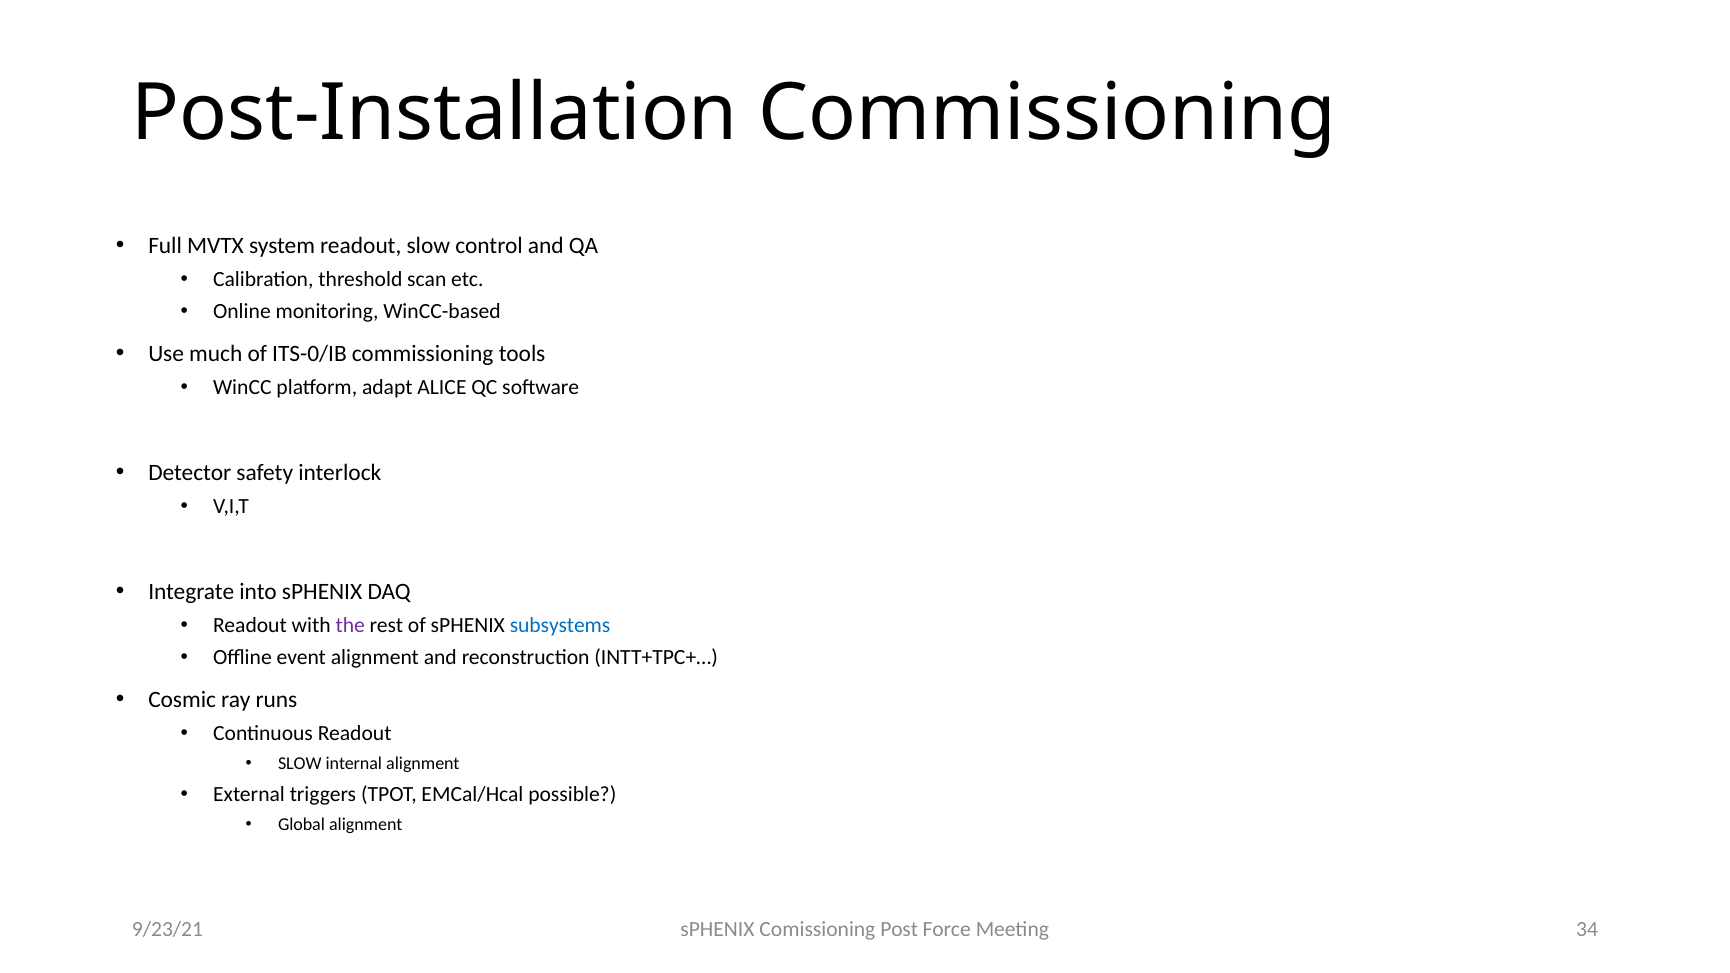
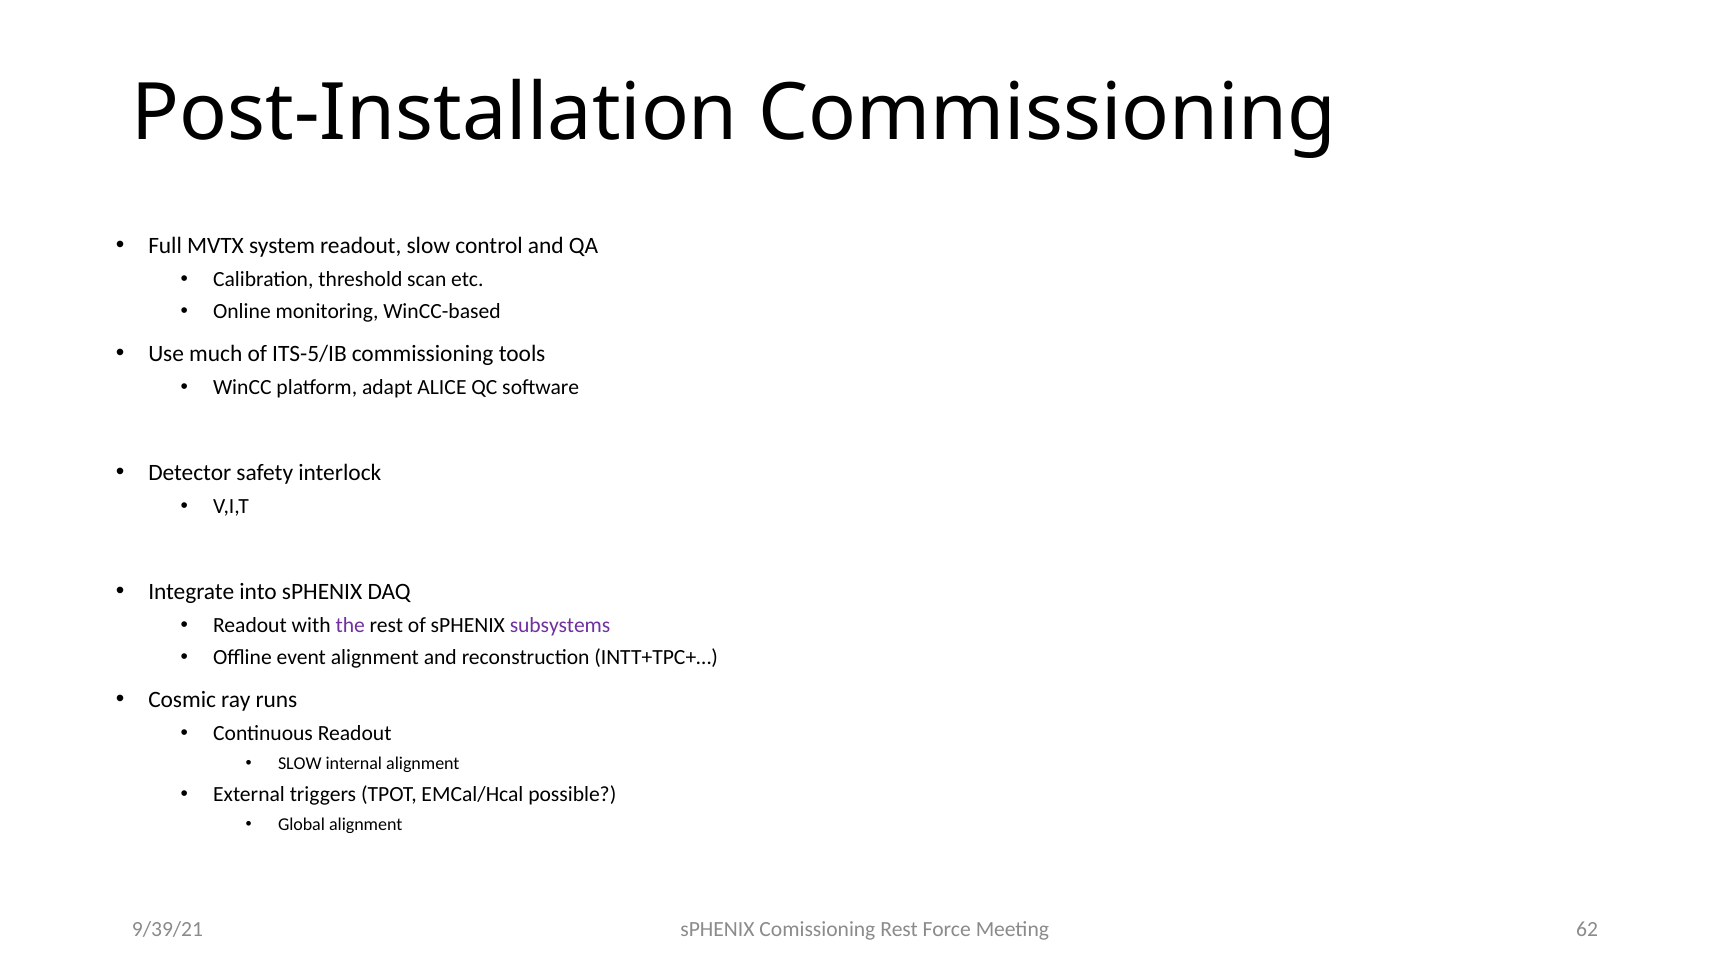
ITS-0/IB: ITS-0/IB -> ITS-5/IB
subsystems colour: blue -> purple
Comissioning Post: Post -> Rest
34: 34 -> 62
9/23/21: 9/23/21 -> 9/39/21
